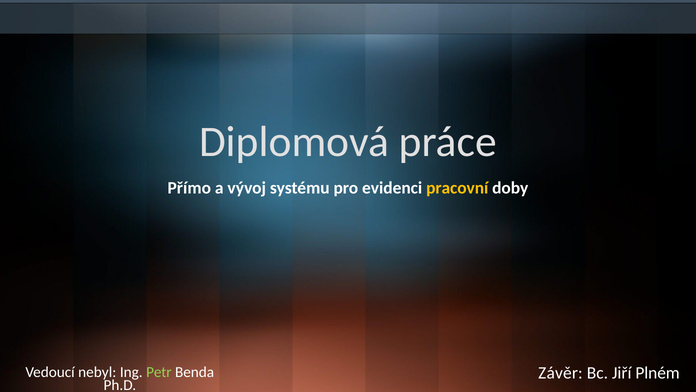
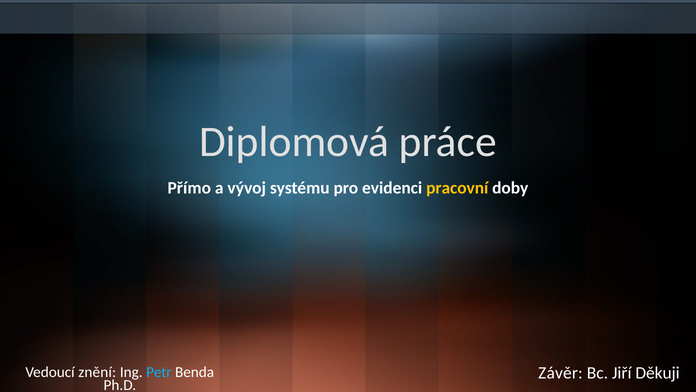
nebyl: nebyl -> znění
Petr colour: light green -> light blue
Plném: Plném -> Děkuji
